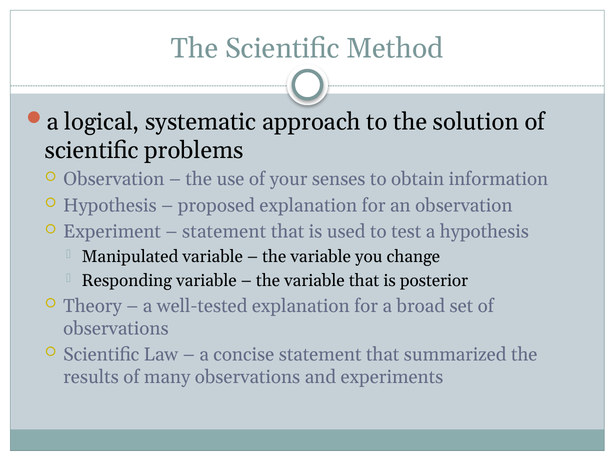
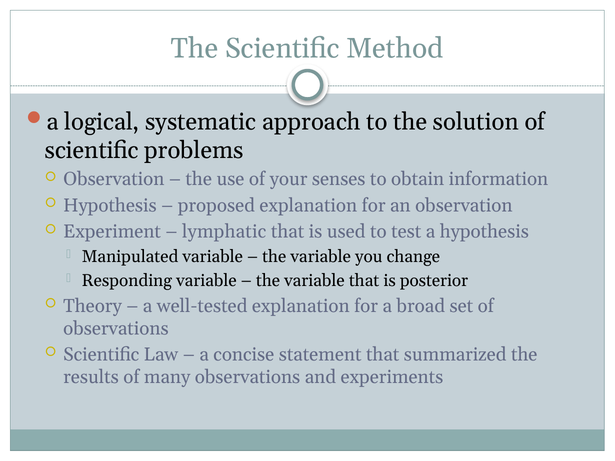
statement at (224, 232): statement -> lymphatic
